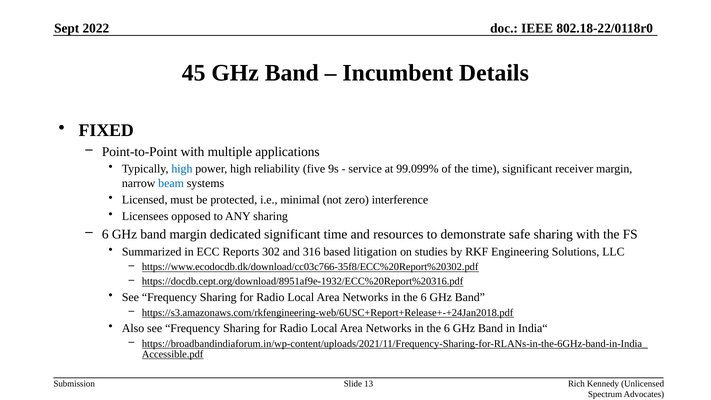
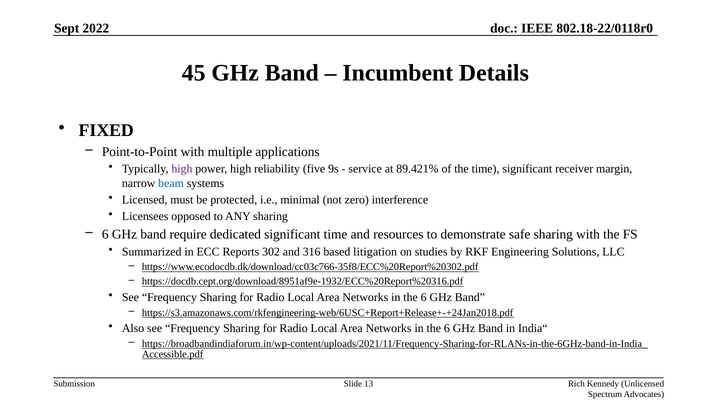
high at (182, 169) colour: blue -> purple
99.099%: 99.099% -> 89.421%
band margin: margin -> require
